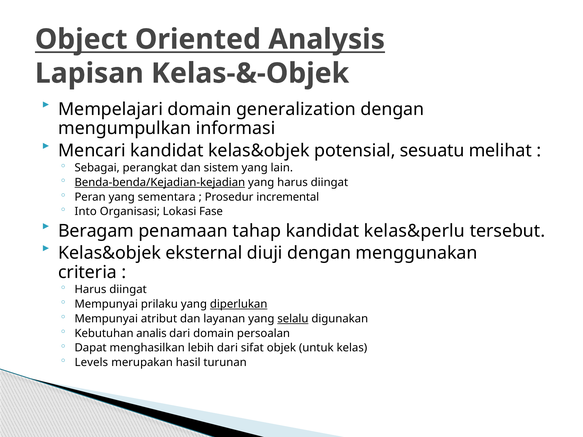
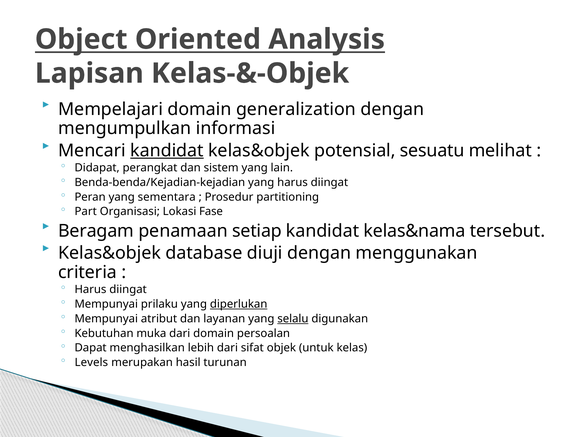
kandidat at (167, 151) underline: none -> present
Sebagai: Sebagai -> Didapat
Benda-benda/Kejadian-kejadian underline: present -> none
incremental: incremental -> partitioning
Into: Into -> Part
tahap: tahap -> setiap
kelas&perlu: kelas&perlu -> kelas&nama
eksternal: eksternal -> database
analis: analis -> muka
